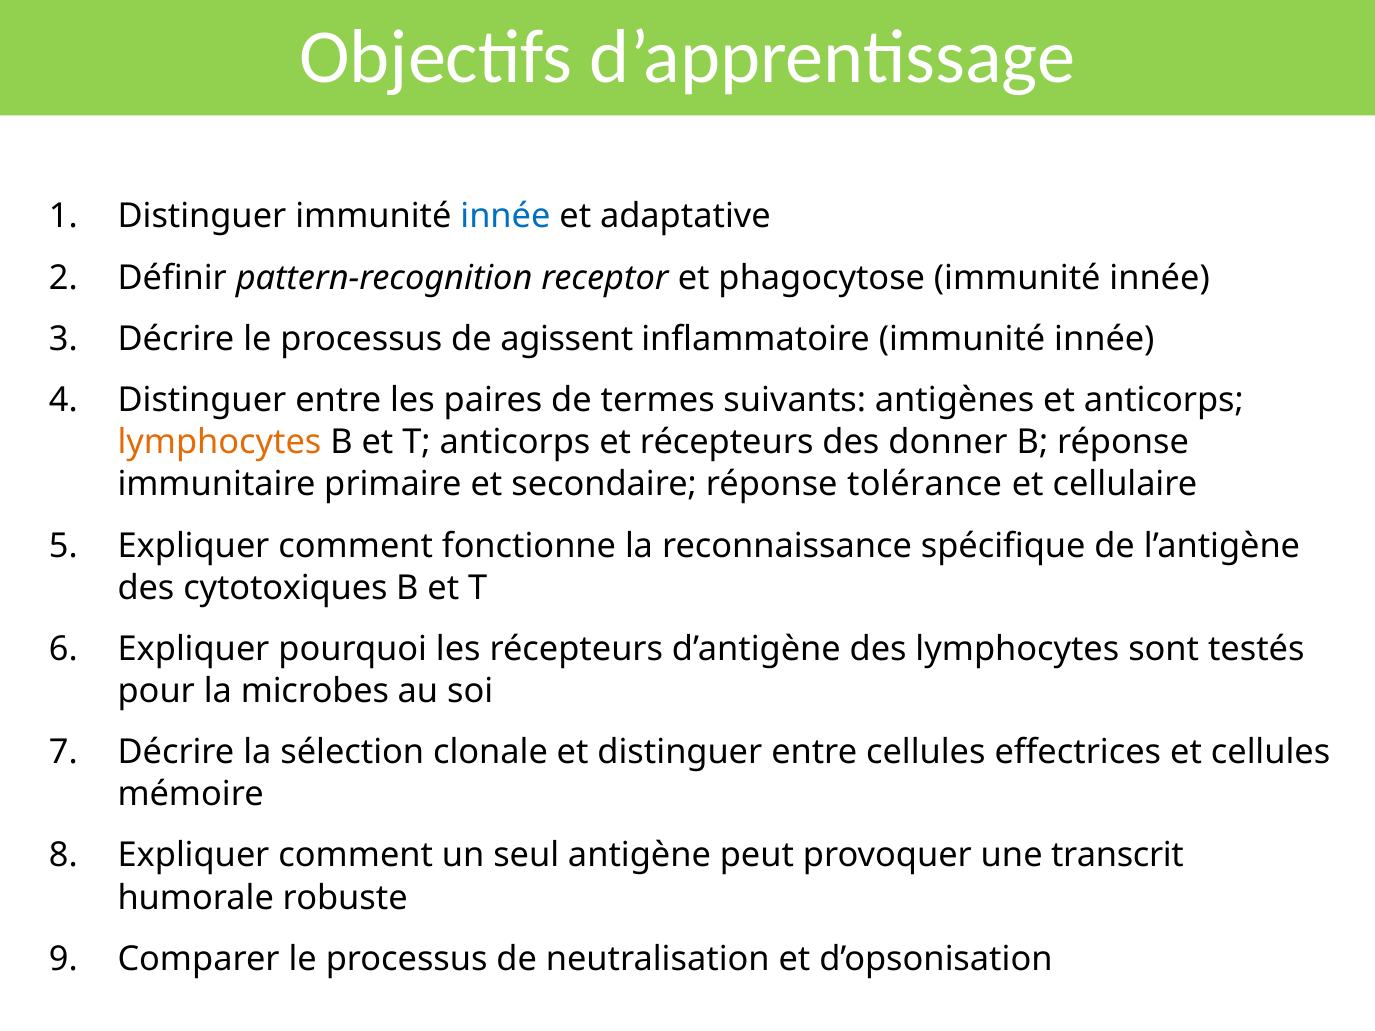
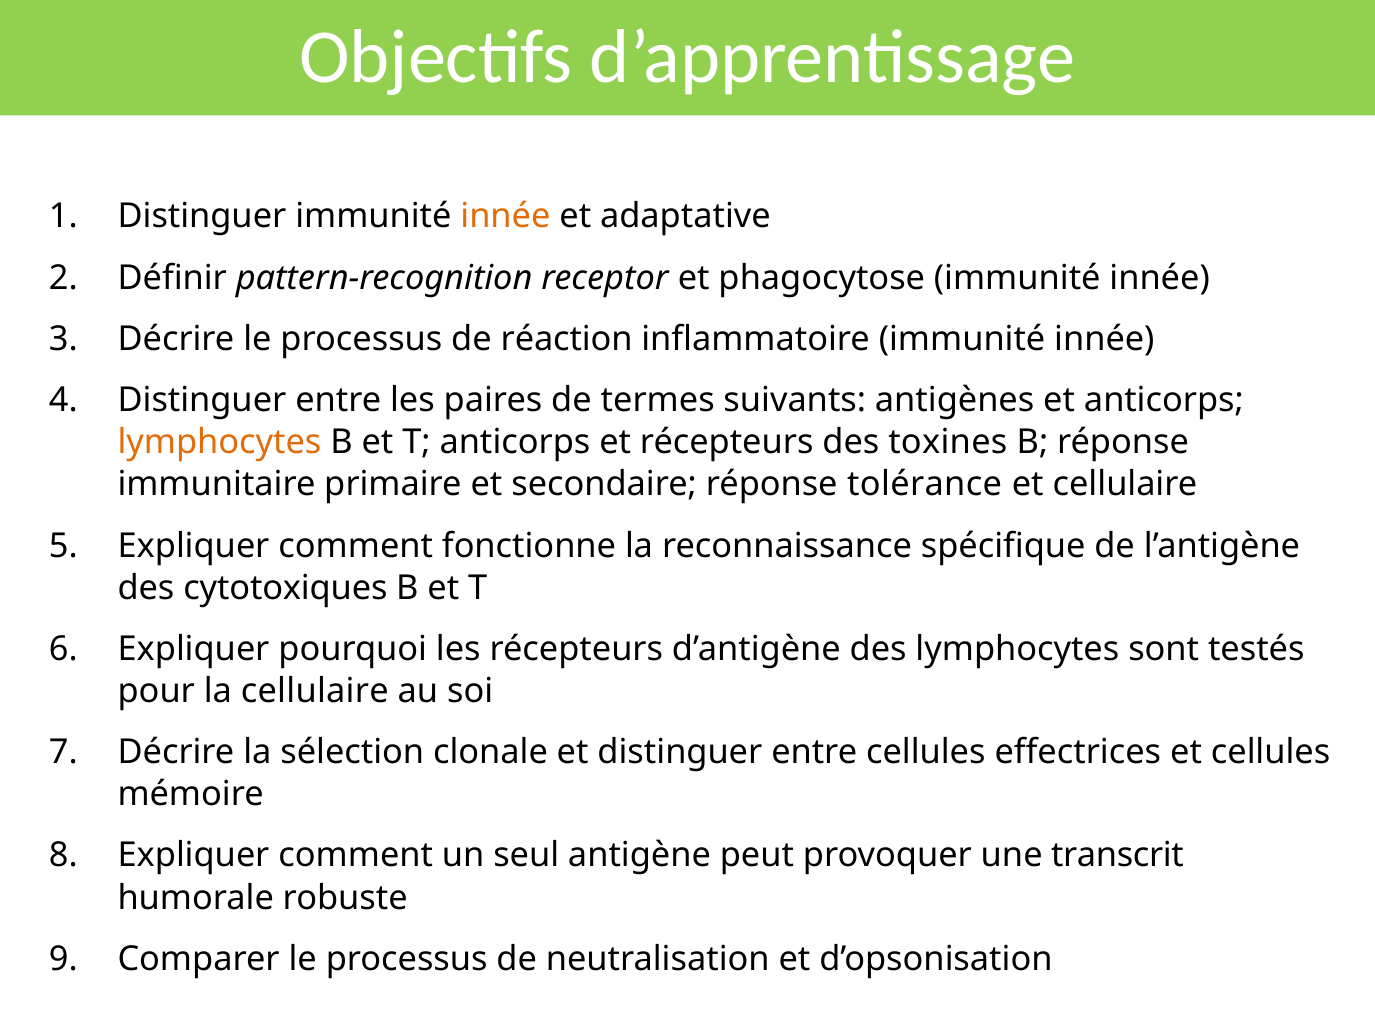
innée at (505, 217) colour: blue -> orange
agissent: agissent -> réaction
donner: donner -> toxines
la microbes: microbes -> cellulaire
